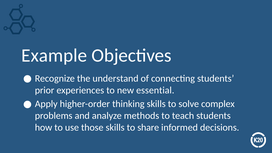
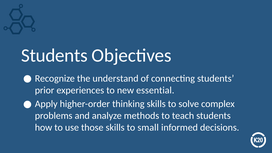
Example at (54, 56): Example -> Students
share: share -> small
